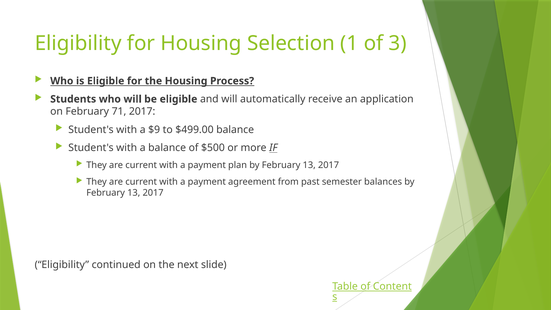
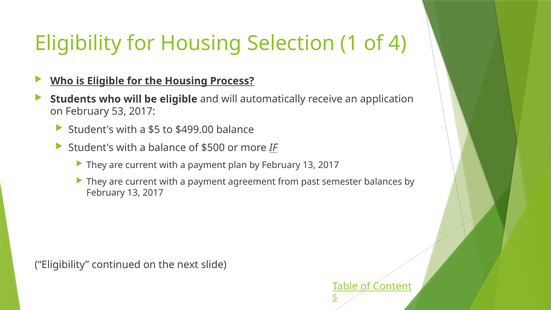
3: 3 -> 4
71: 71 -> 53
$9: $9 -> $5
